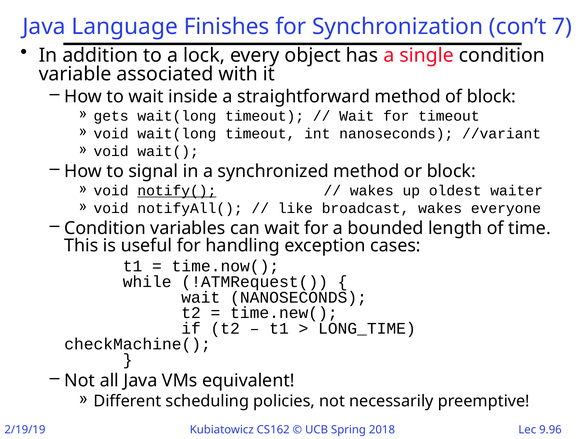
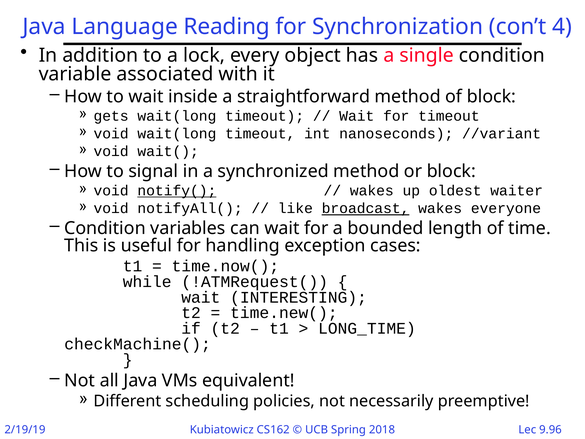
Finishes: Finishes -> Reading
7: 7 -> 4
broadcast underline: none -> present
wait NANOSECONDS: NANOSECONDS -> INTERESTING
